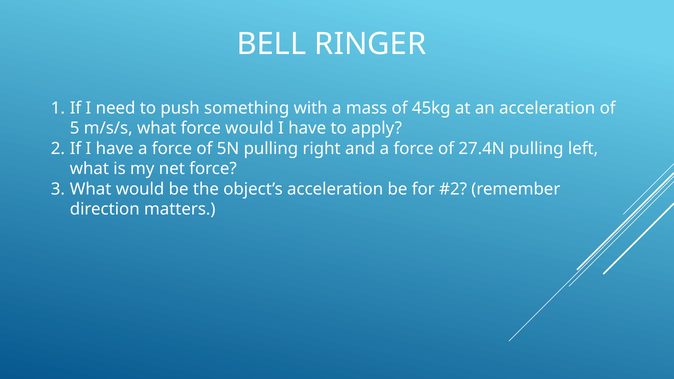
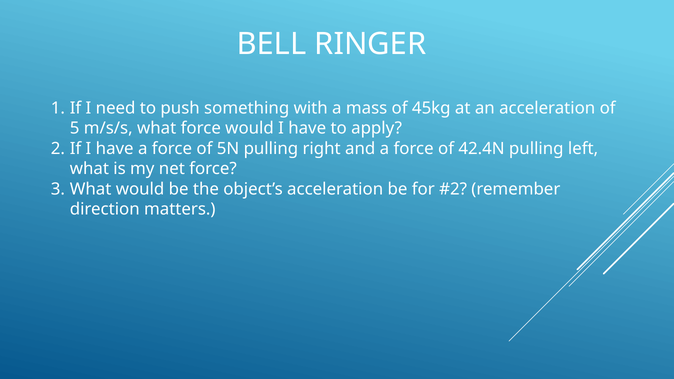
27.4N: 27.4N -> 42.4N
